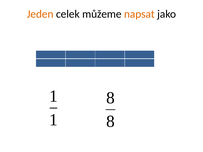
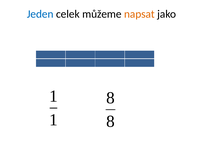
Jeden colour: orange -> blue
